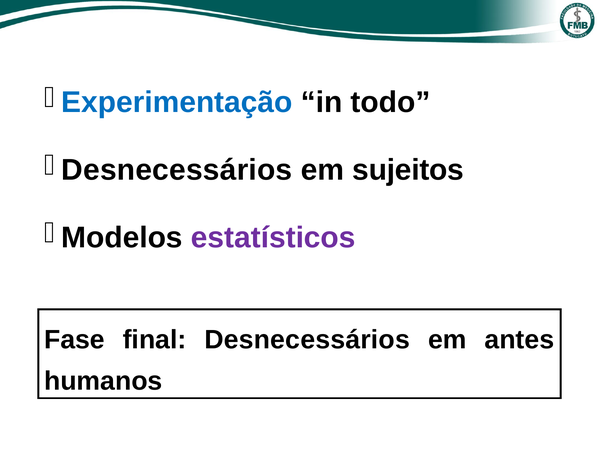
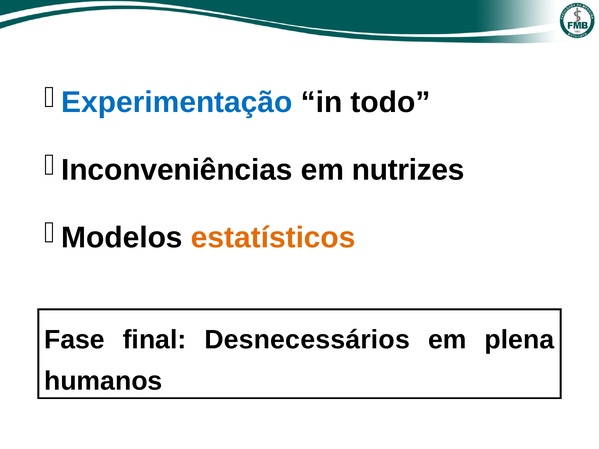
Desnecessários at (177, 170): Desnecessários -> Inconveniências
sujeitos: sujeitos -> nutrizes
estatísticos colour: purple -> orange
antes: antes -> plena
